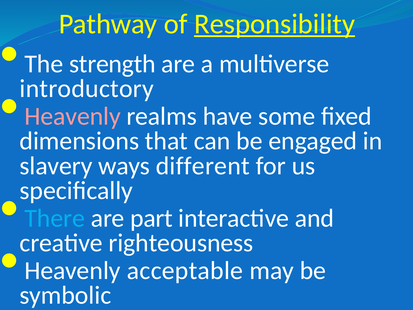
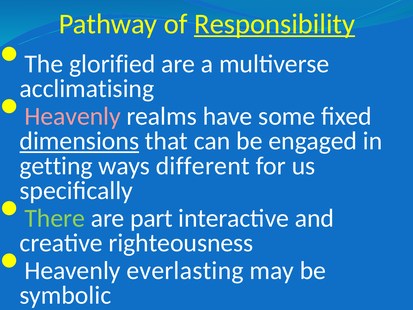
strength: strength -> glorified
introductory: introductory -> acclimatising
dimensions underline: none -> present
slavery: slavery -> getting
There colour: light blue -> light green
acceptable: acceptable -> everlasting
